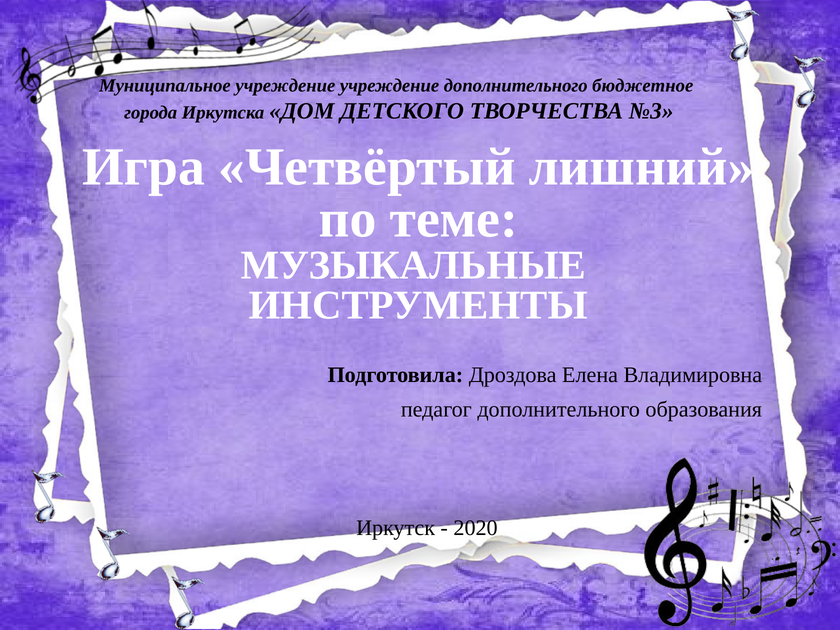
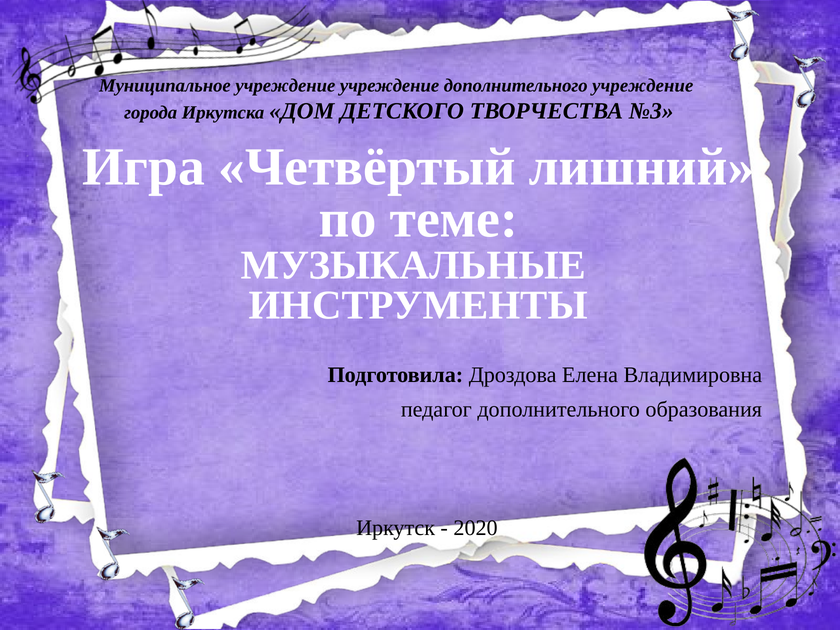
дополнительного бюджетное: бюджетное -> учреждение
